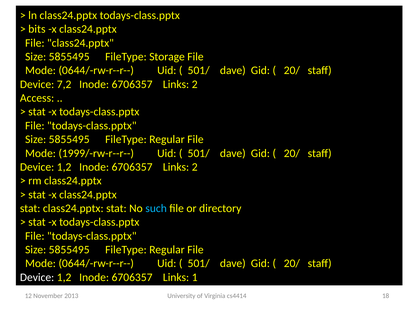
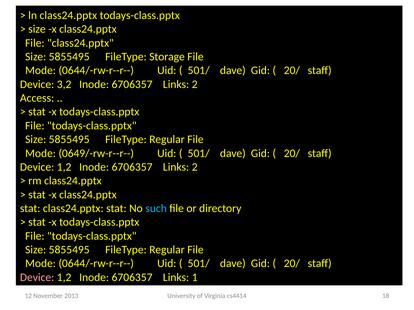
bits at (37, 29): bits -> size
7,2: 7,2 -> 3,2
1999/-rw-r--r--: 1999/-rw-r--r-- -> 0649/-rw-r--r--
Device at (37, 278) colour: white -> pink
